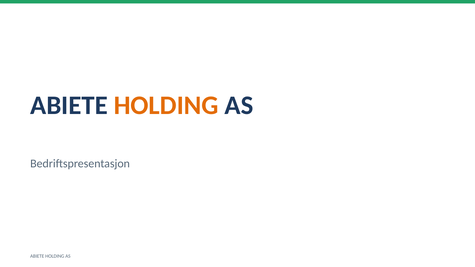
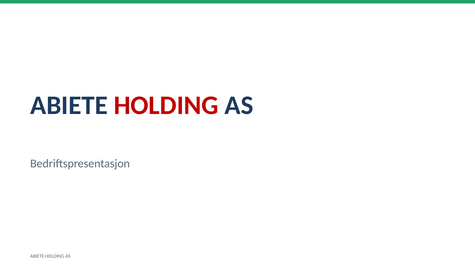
HOLDING at (166, 105) colour: orange -> red
